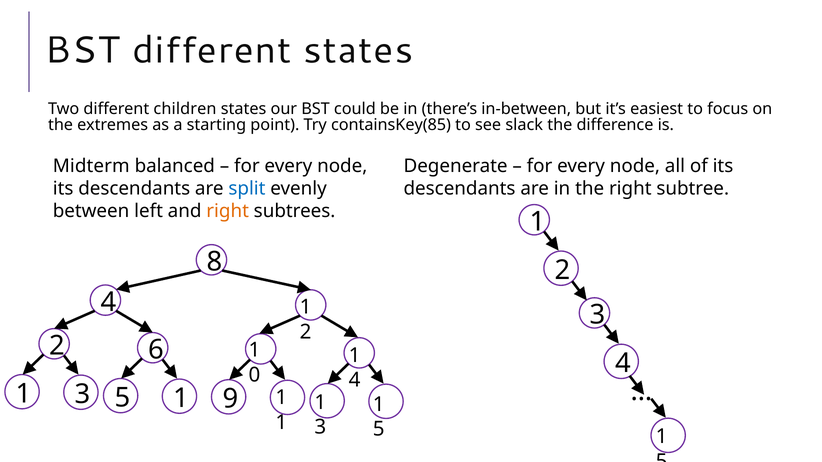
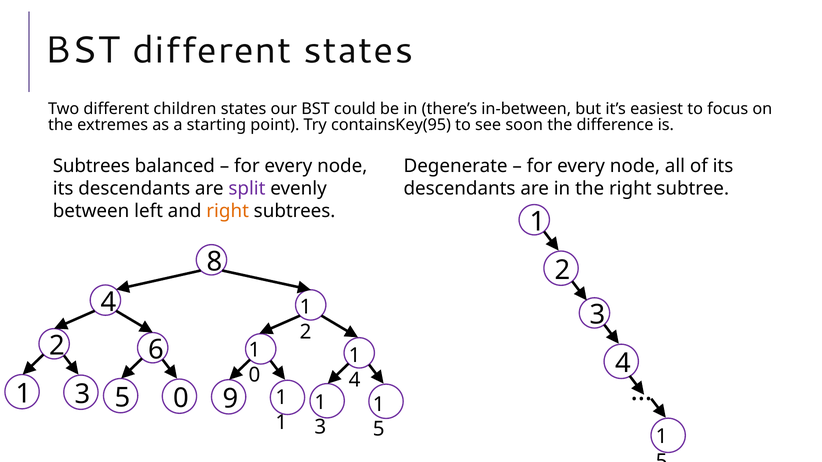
containsKey(85: containsKey(85 -> containsKey(95
slack: slack -> soon
Midterm at (91, 166): Midterm -> Subtrees
split colour: blue -> purple
1 at (181, 398): 1 -> 0
